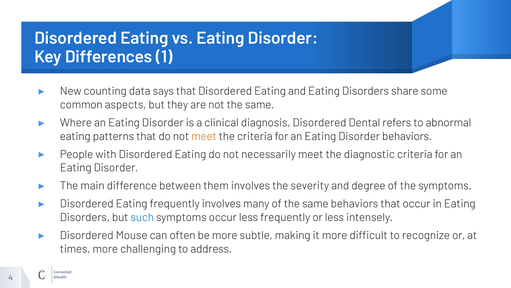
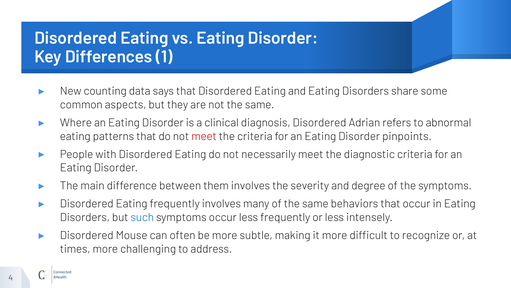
Dental: Dental -> Adrian
meet at (204, 136) colour: orange -> red
Disorder behaviors: behaviors -> pinpoints
